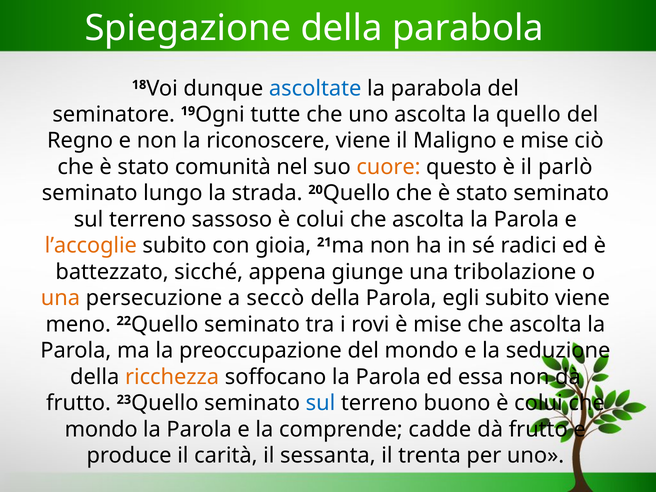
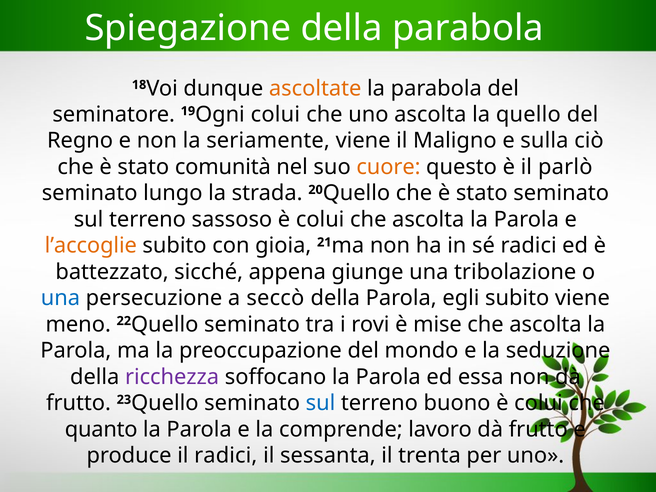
ascoltate colour: blue -> orange
19Ogni tutte: tutte -> colui
riconoscere: riconoscere -> seriamente
e mise: mise -> sulla
una at (60, 298) colour: orange -> blue
ricchezza colour: orange -> purple
mondo at (101, 429): mondo -> quanto
cadde: cadde -> lavoro
il carità: carità -> radici
